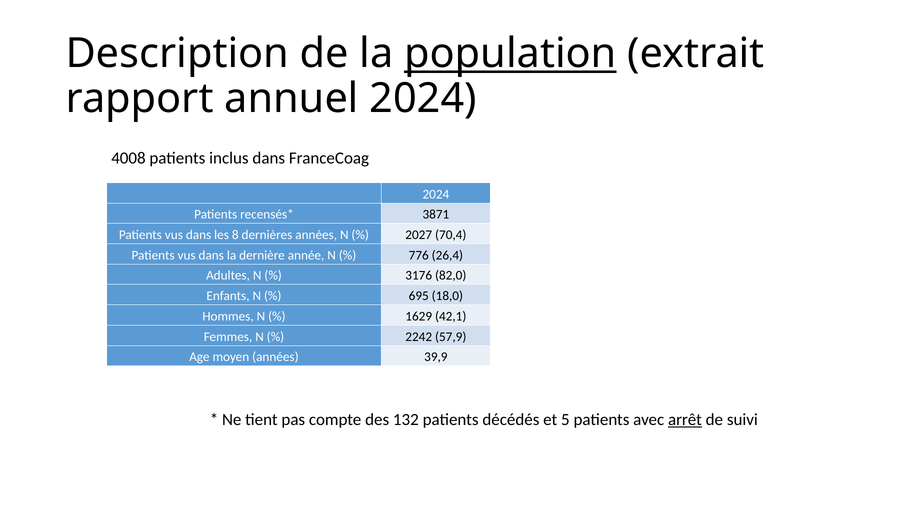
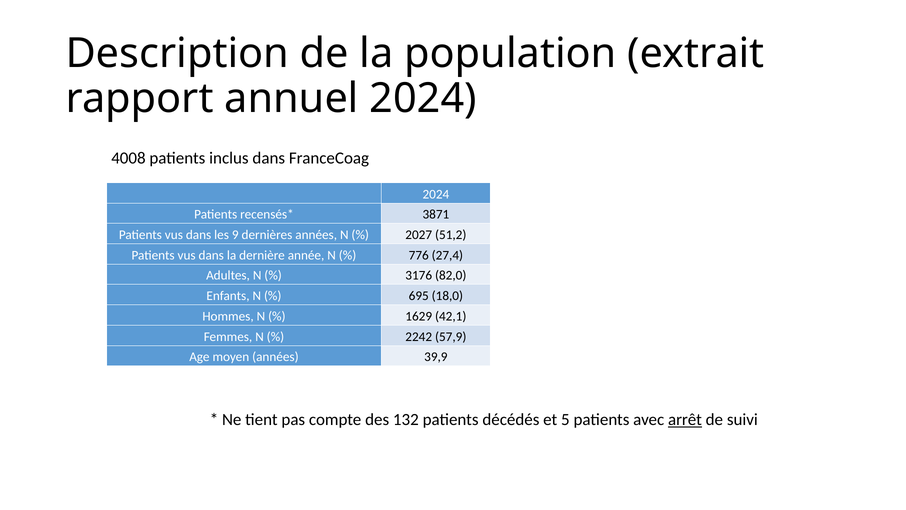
population underline: present -> none
8: 8 -> 9
70,4: 70,4 -> 51,2
26,4: 26,4 -> 27,4
